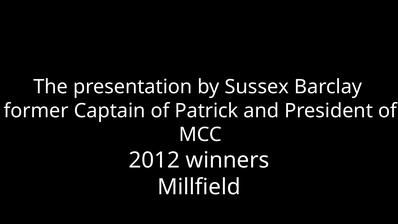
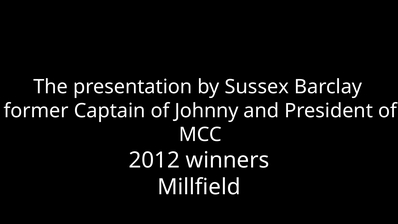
Patrick: Patrick -> Johnny
